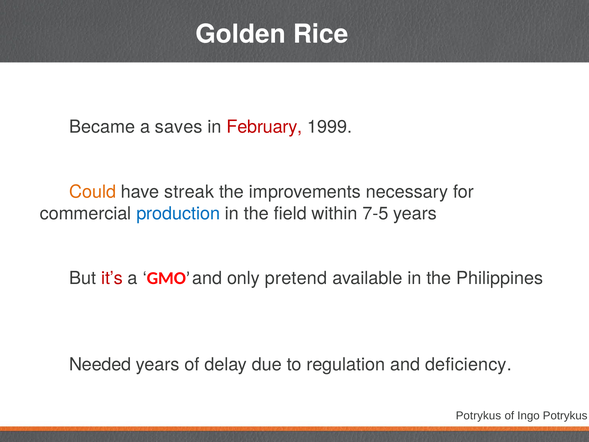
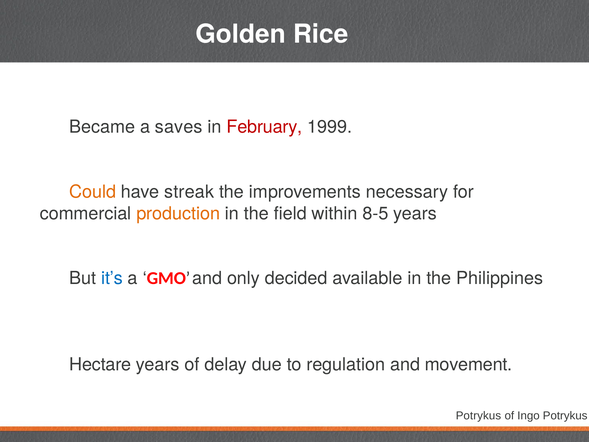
production colour: blue -> orange
7-5: 7-5 -> 8-5
it’s colour: red -> blue
pretend: pretend -> decided
Needed: Needed -> Hectare
deficiency: deficiency -> movement
